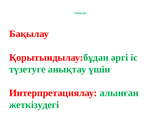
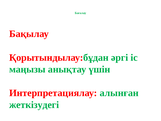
түзетуге: түзетуге -> маңызы
